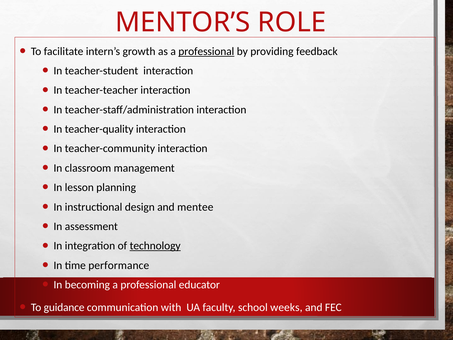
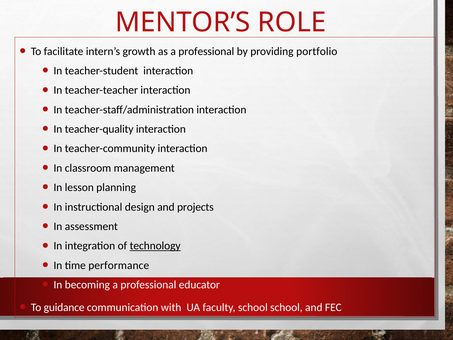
professional at (206, 51) underline: present -> none
feedback: feedback -> portfolio
mentee: mentee -> projects
school weeks: weeks -> school
